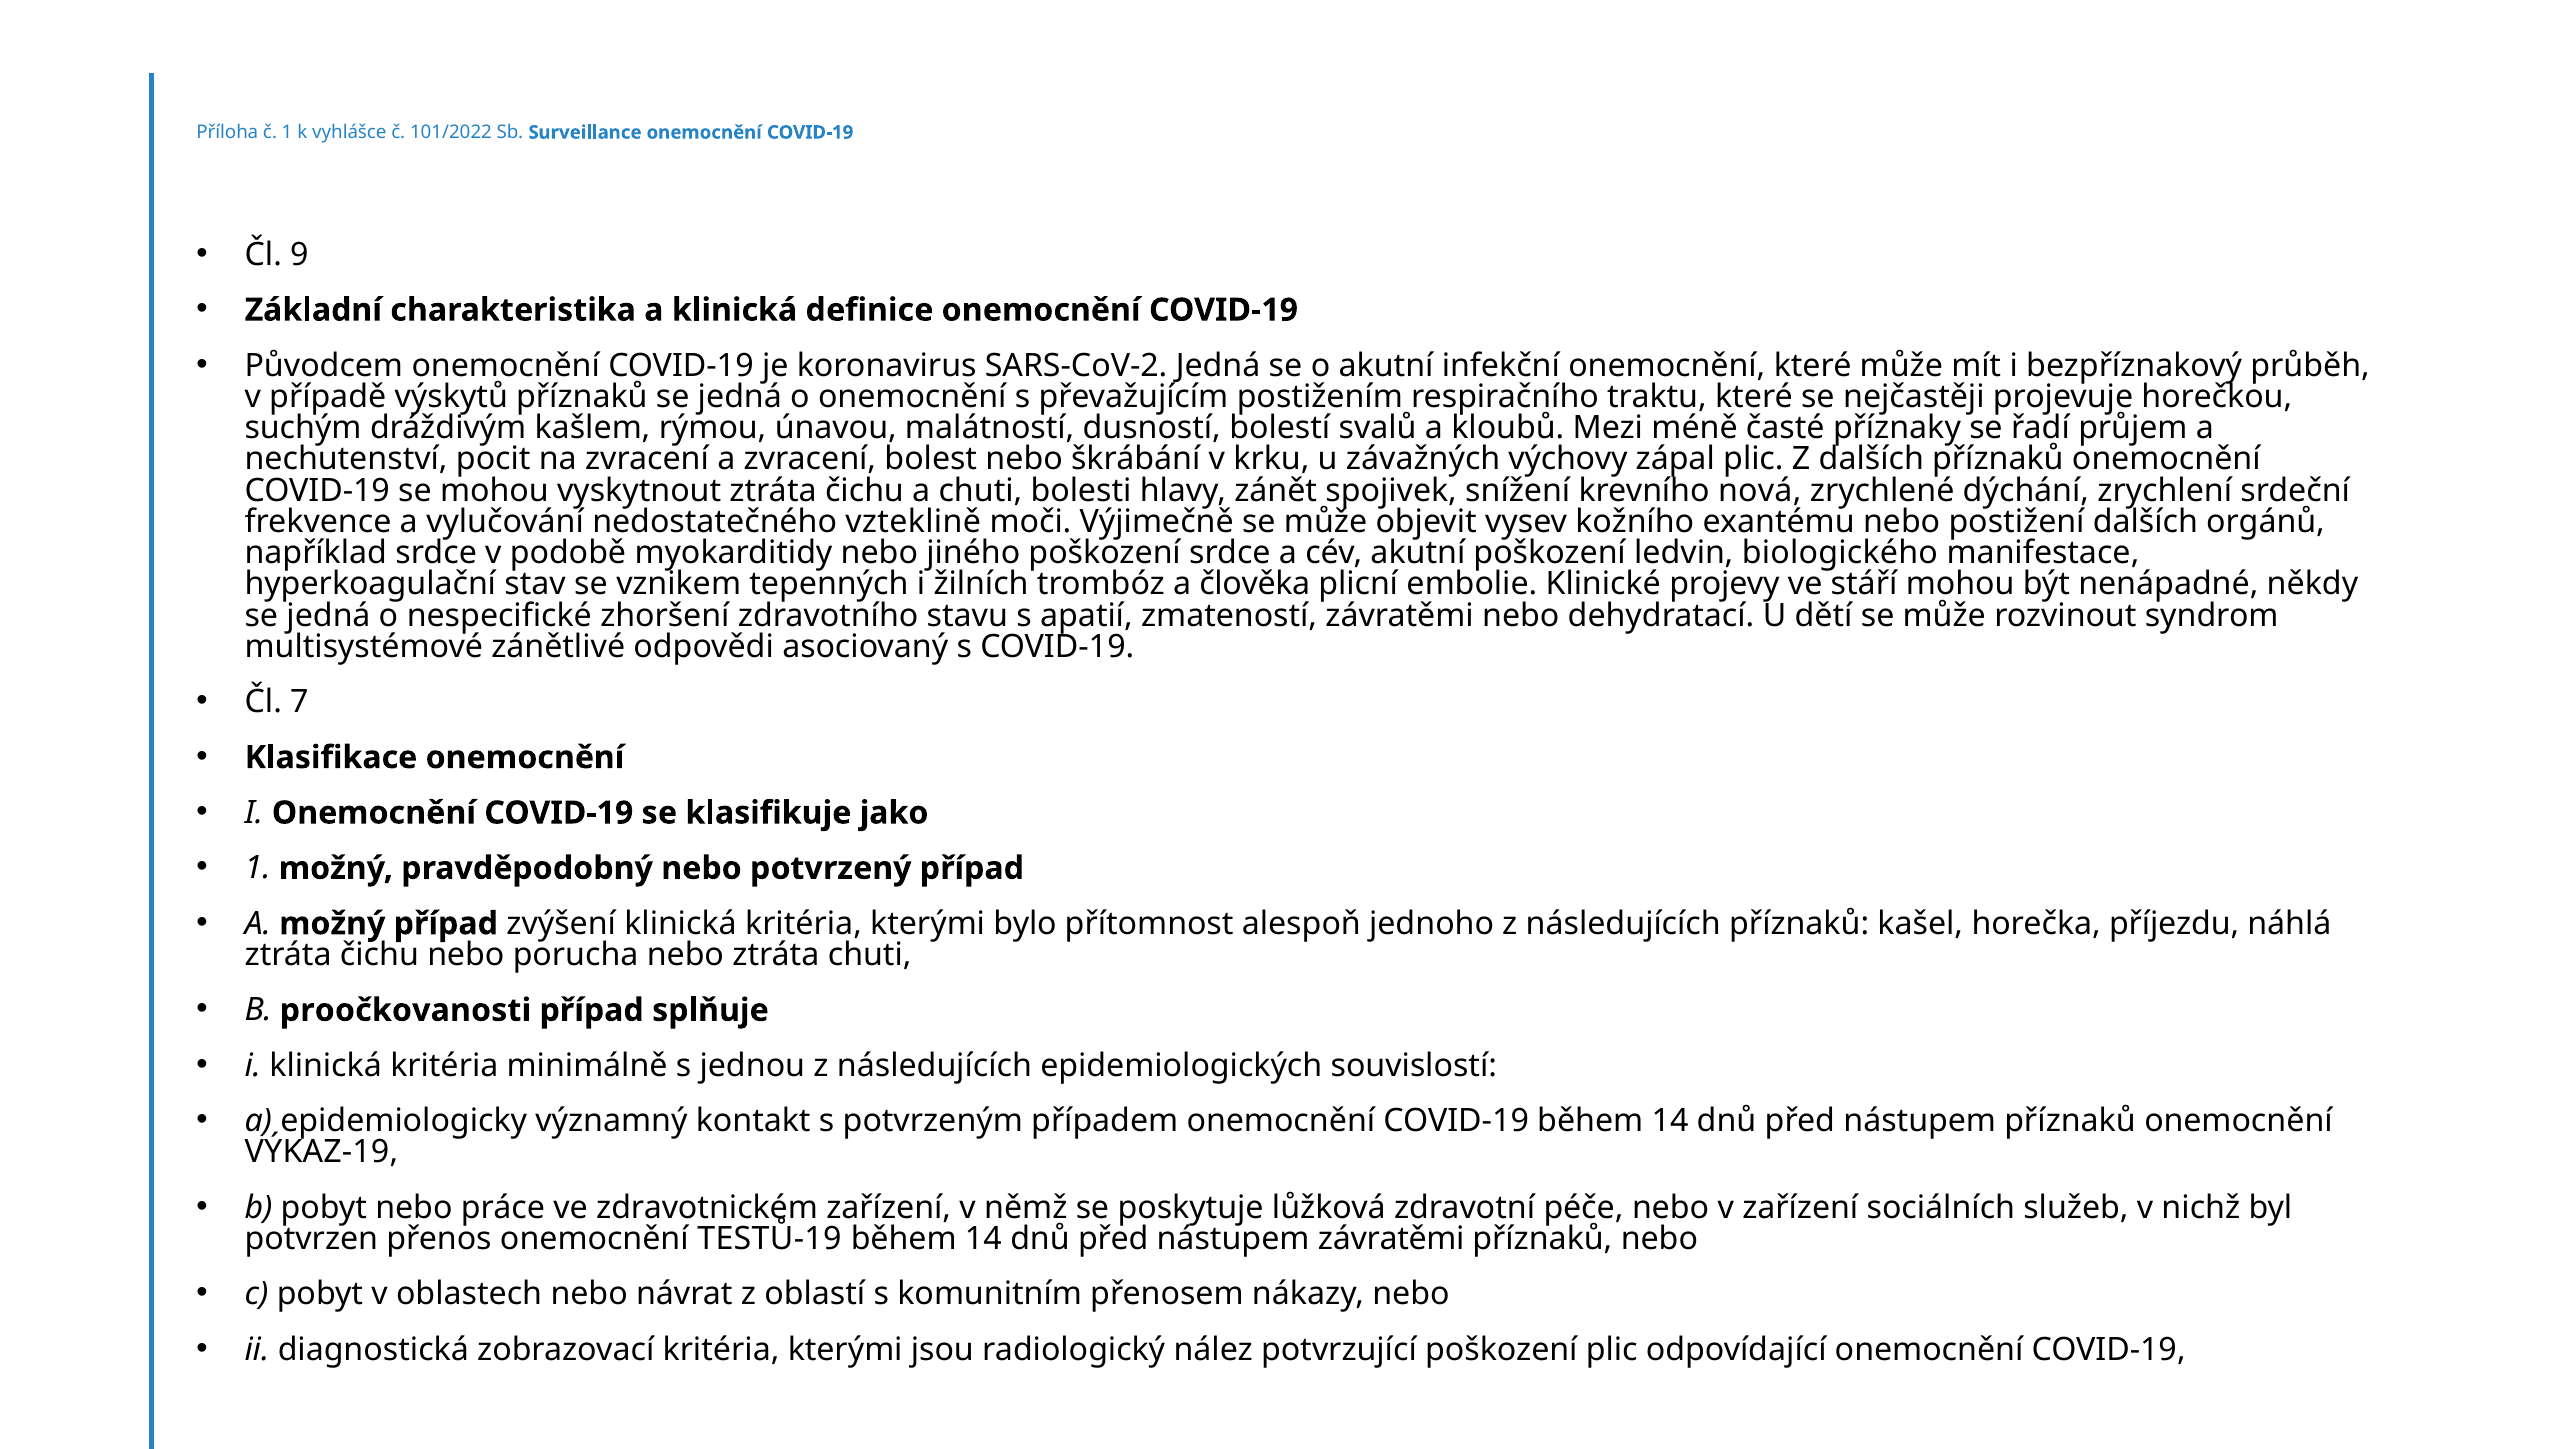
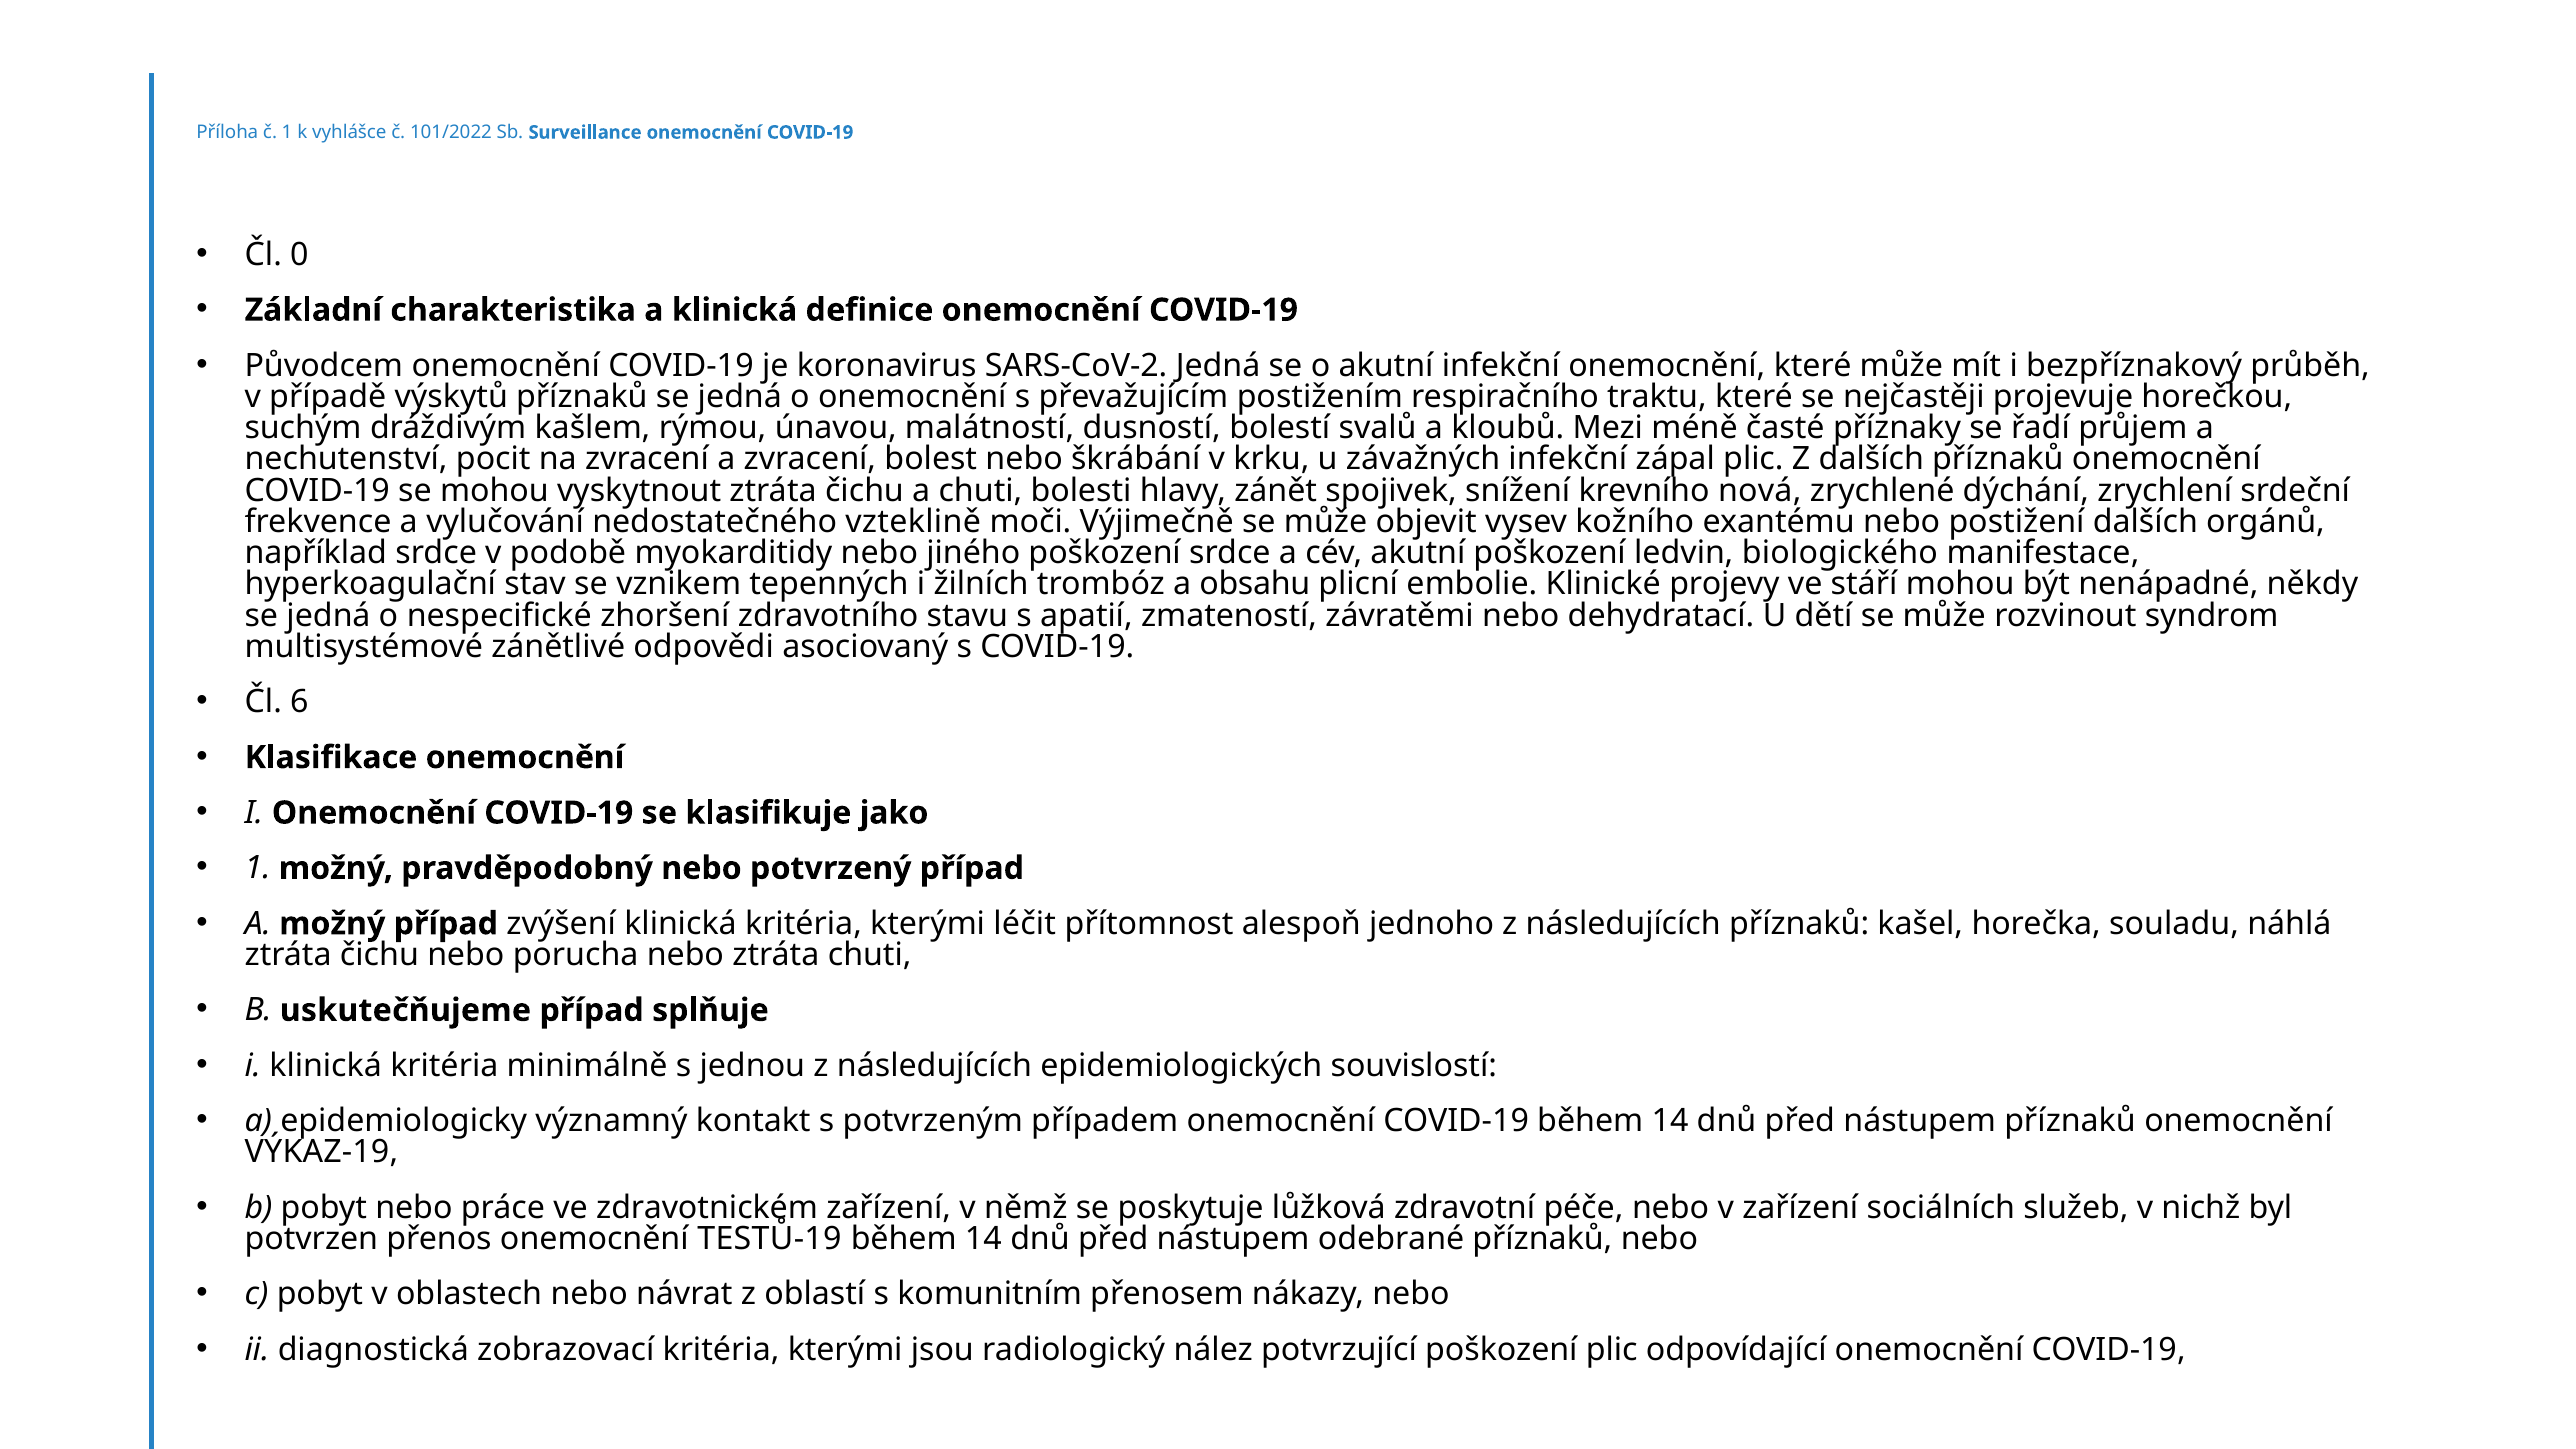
9: 9 -> 0
závažných výchovy: výchovy -> infekční
člověka: člověka -> obsahu
7: 7 -> 6
bylo: bylo -> léčit
příjezdu: příjezdu -> souladu
proočkovanosti: proočkovanosti -> uskutečňujeme
nástupem závratěmi: závratěmi -> odebrané
